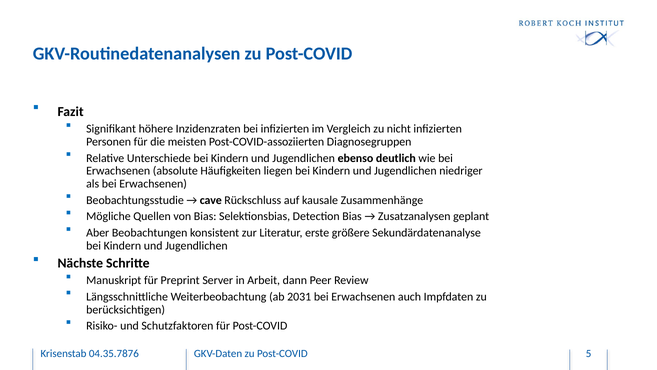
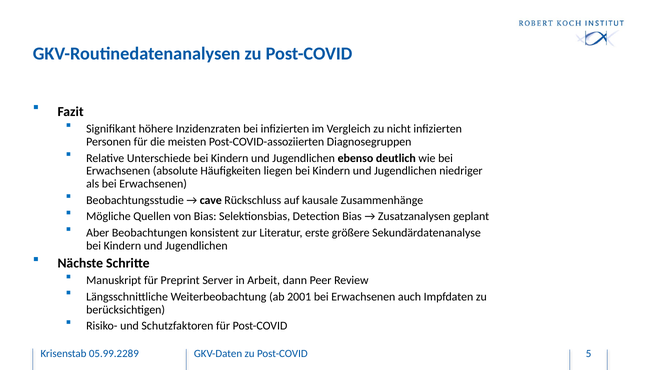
2031: 2031 -> 2001
04.35.7876: 04.35.7876 -> 05.99.2289
